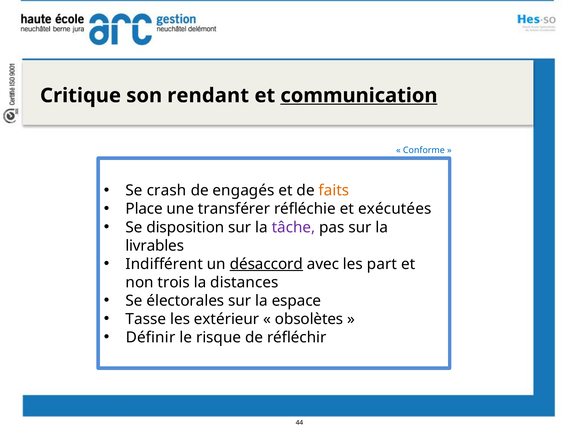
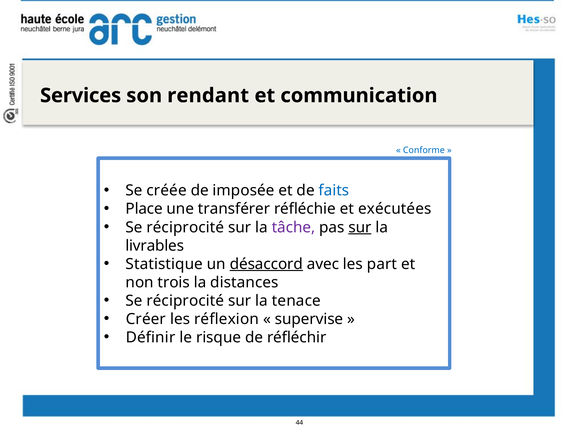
Critique: Critique -> Services
communication underline: present -> none
crash: crash -> créée
engagés: engagés -> imposée
faits colour: orange -> blue
disposition at (185, 227): disposition -> réciprocité
sur at (360, 227) underline: none -> present
Indifférent: Indifférent -> Statistique
électorales at (185, 301): électorales -> réciprocité
espace: espace -> tenace
Tasse: Tasse -> Créer
extérieur: extérieur -> réflexion
obsolètes: obsolètes -> supervise
